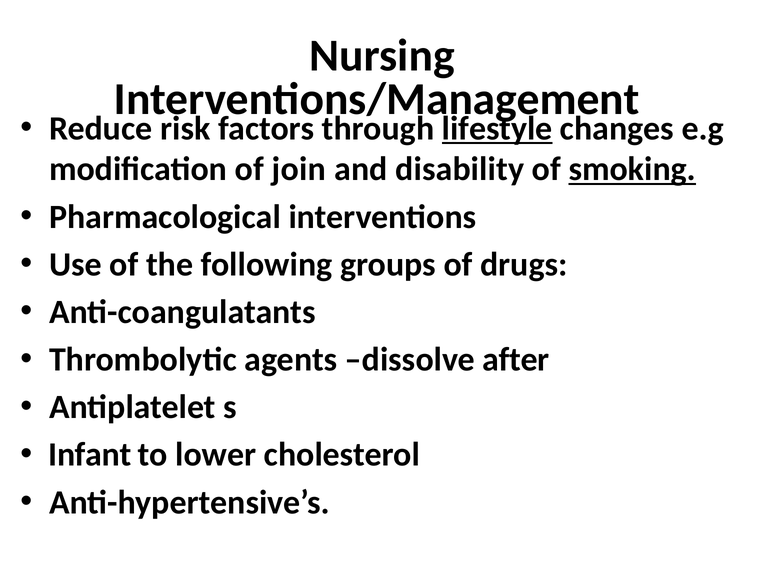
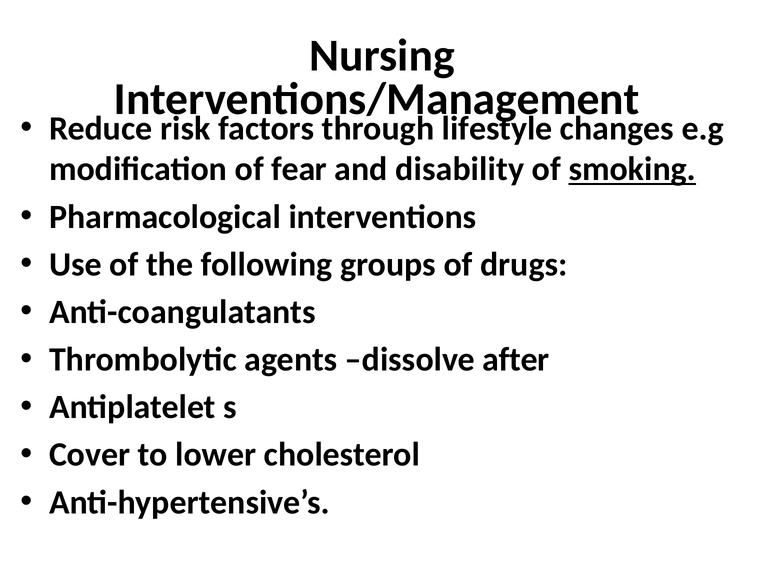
lifestyle underline: present -> none
join: join -> fear
Infant: Infant -> Cover
